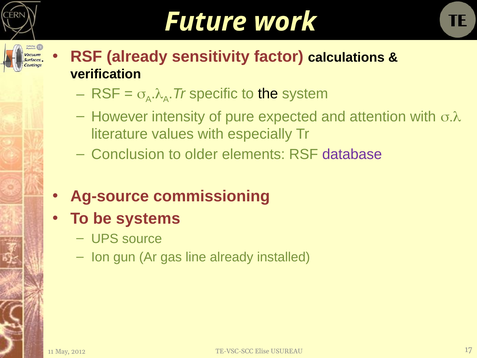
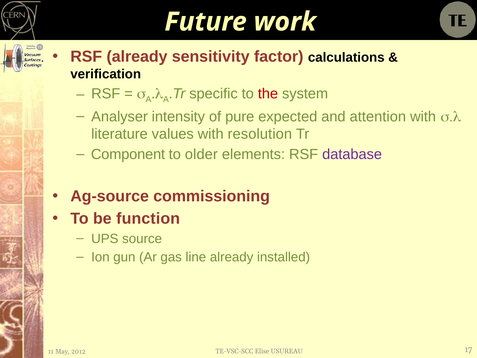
the colour: black -> red
However: However -> Analyser
especially: especially -> resolution
Conclusion: Conclusion -> Component
systems: systems -> function
